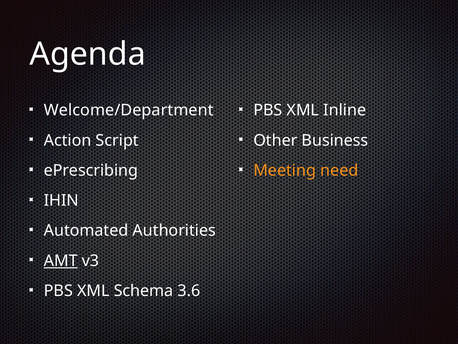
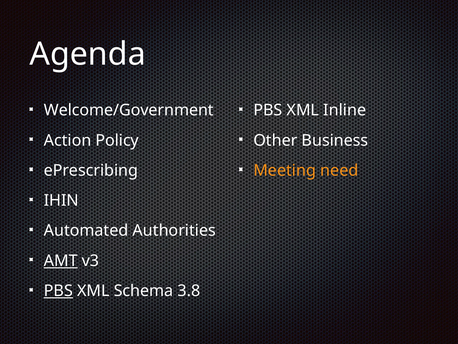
Welcome/Department: Welcome/Department -> Welcome/Government
Script: Script -> Policy
PBS at (58, 290) underline: none -> present
3.6: 3.6 -> 3.8
